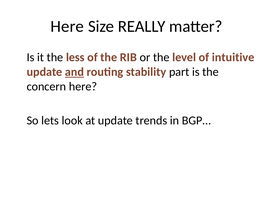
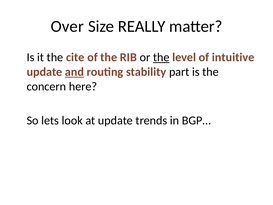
Here at (67, 26): Here -> Over
less: less -> cite
the at (161, 57) underline: none -> present
